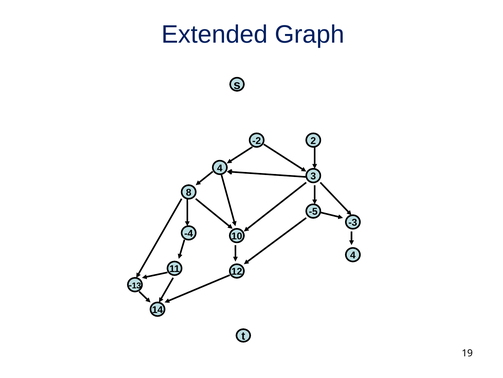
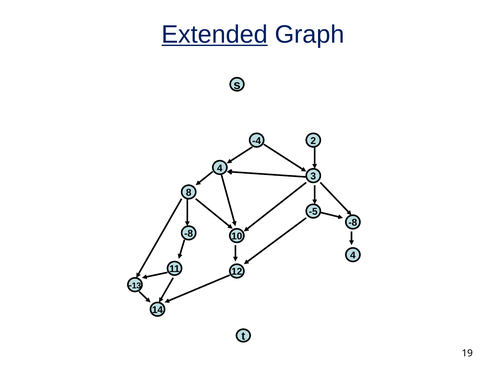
Extended underline: none -> present
-2: -2 -> -4
-3 at (353, 222): -3 -> -8
-4 at (189, 233): -4 -> -8
